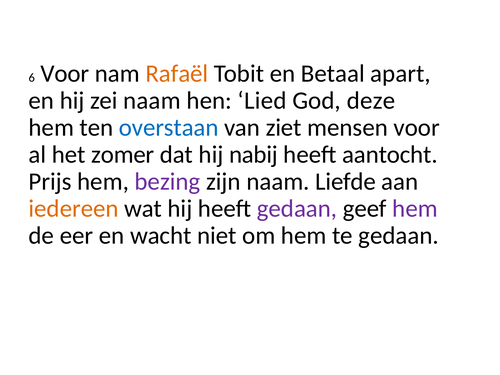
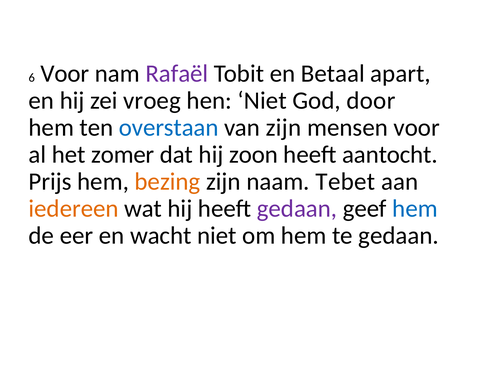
Rafaël colour: orange -> purple
zei naam: naam -> vroeg
hen Lied: Lied -> Niet
deze: deze -> door
van ziet: ziet -> zijn
nabij: nabij -> zoon
bezing colour: purple -> orange
Liefde: Liefde -> Tebet
hem at (415, 209) colour: purple -> blue
